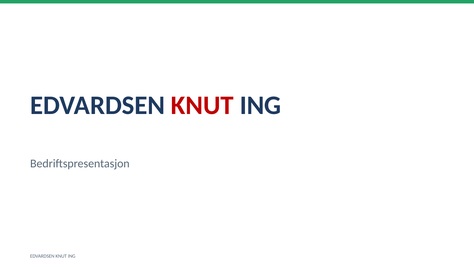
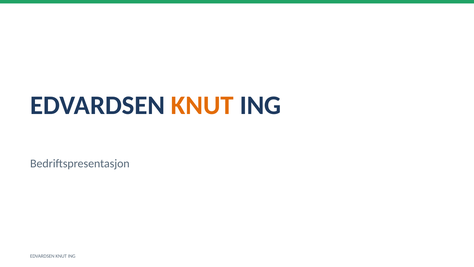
KNUT at (202, 105) colour: red -> orange
